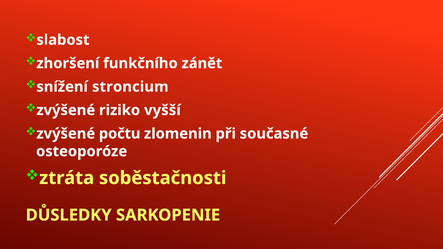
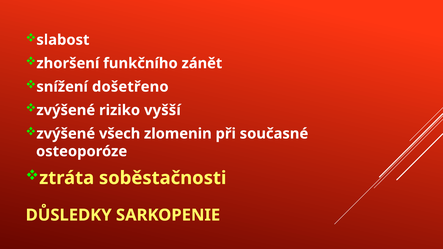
stroncium: stroncium -> došetřeno
počtu: počtu -> všech
